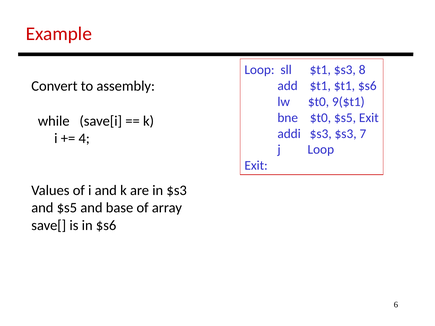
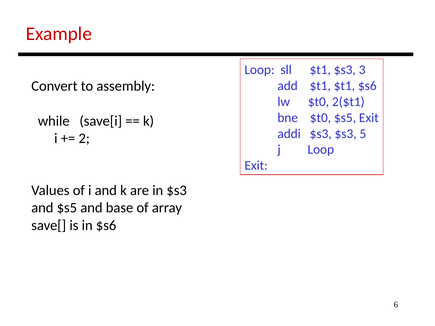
8: 8 -> 3
9($t1: 9($t1 -> 2($t1
7: 7 -> 5
4: 4 -> 2
